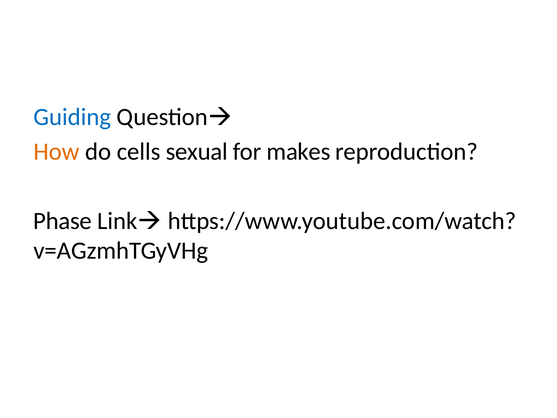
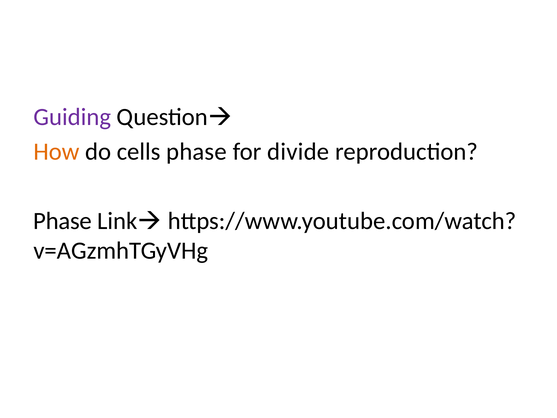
Guiding colour: blue -> purple
cells sexual: sexual -> phase
makes: makes -> divide
